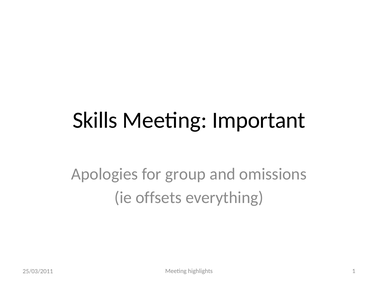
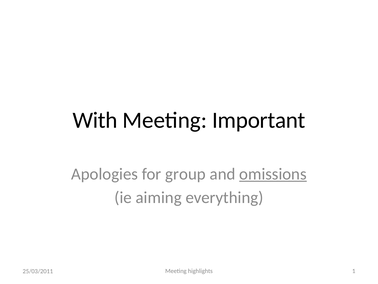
Skills: Skills -> With
omissions underline: none -> present
offsets: offsets -> aiming
